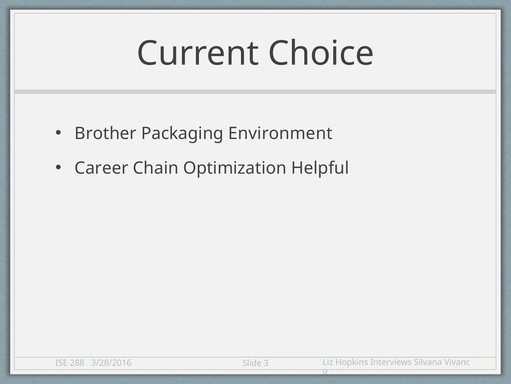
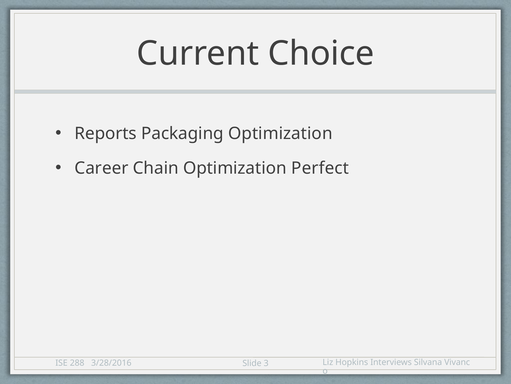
Brother: Brother -> Reports
Packaging Environment: Environment -> Optimization
Helpful: Helpful -> Perfect
